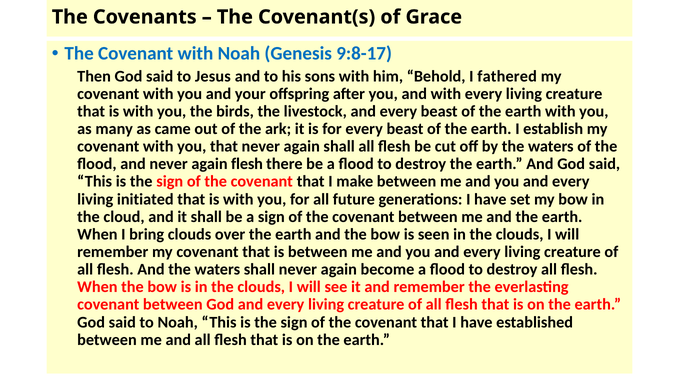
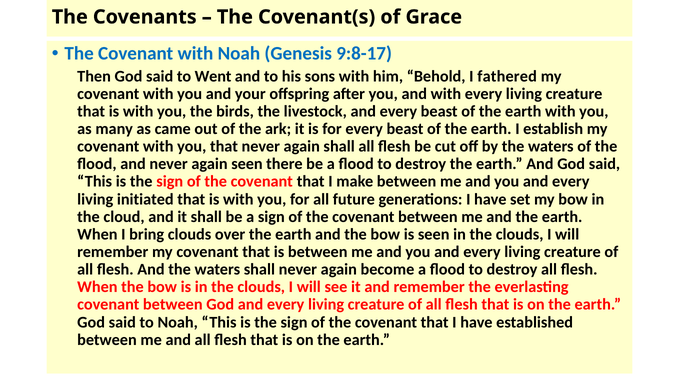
Jesus: Jesus -> Went
again flesh: flesh -> seen
